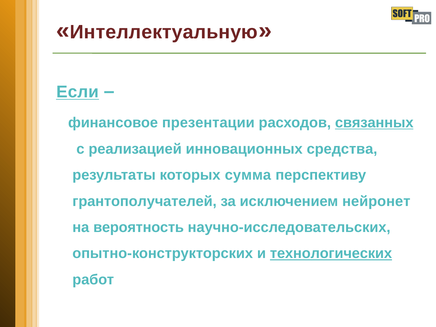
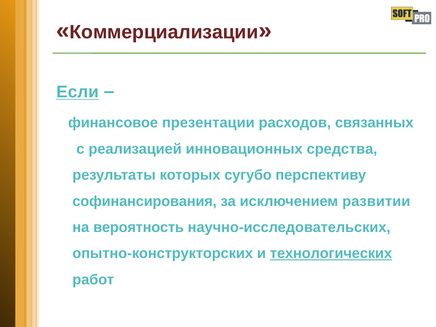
Интеллектуальную: Интеллектуальную -> Коммерциализации
связанных underline: present -> none
сумма: сумма -> сугубо
грантополучателей: грантополучателей -> софинансирования
нейронет: нейронет -> развитии
